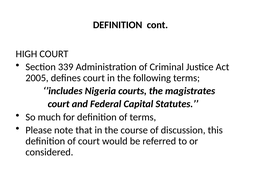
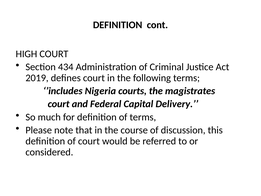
339: 339 -> 434
2005: 2005 -> 2019
Statutes: Statutes -> Delivery
